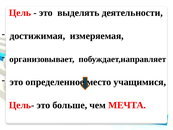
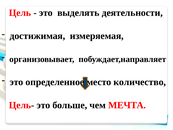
учащимися: учащимися -> количество
